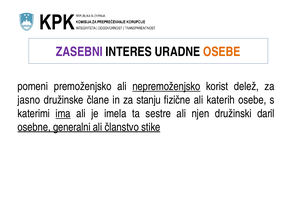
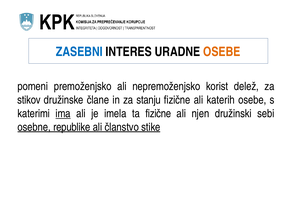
ZASEBNI colour: purple -> blue
nepremoženjsko underline: present -> none
jasno: jasno -> stikov
ta sestre: sestre -> fizične
daril: daril -> sebi
generalni: generalni -> republike
